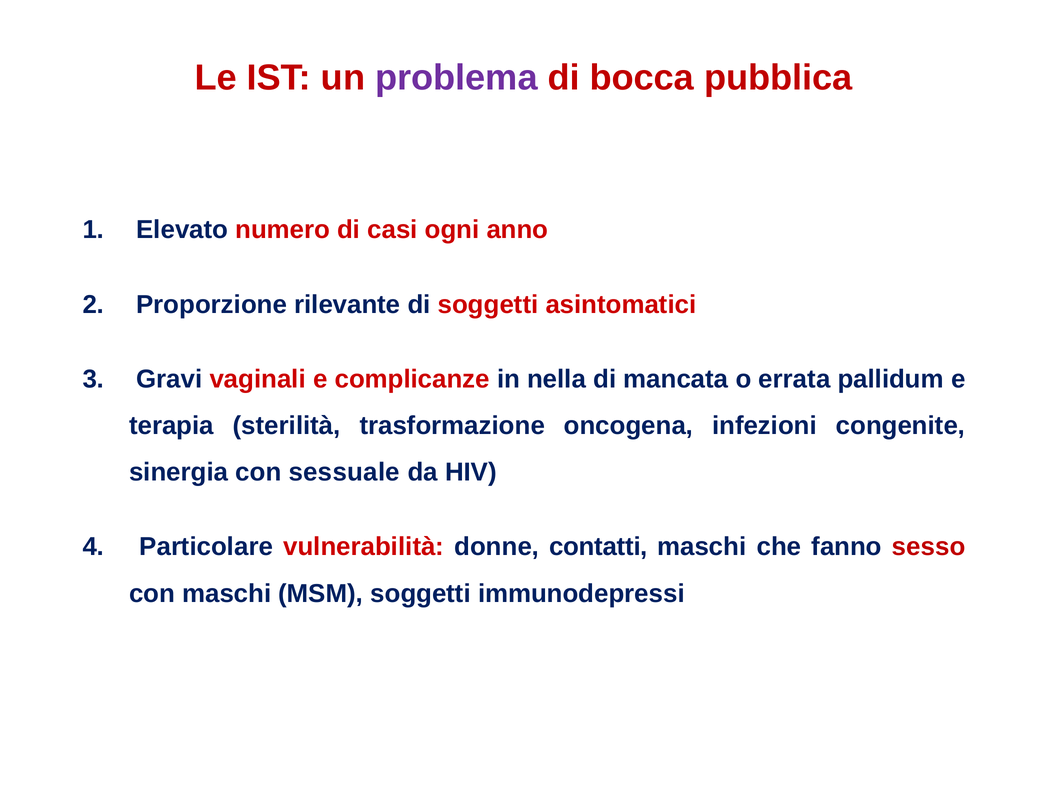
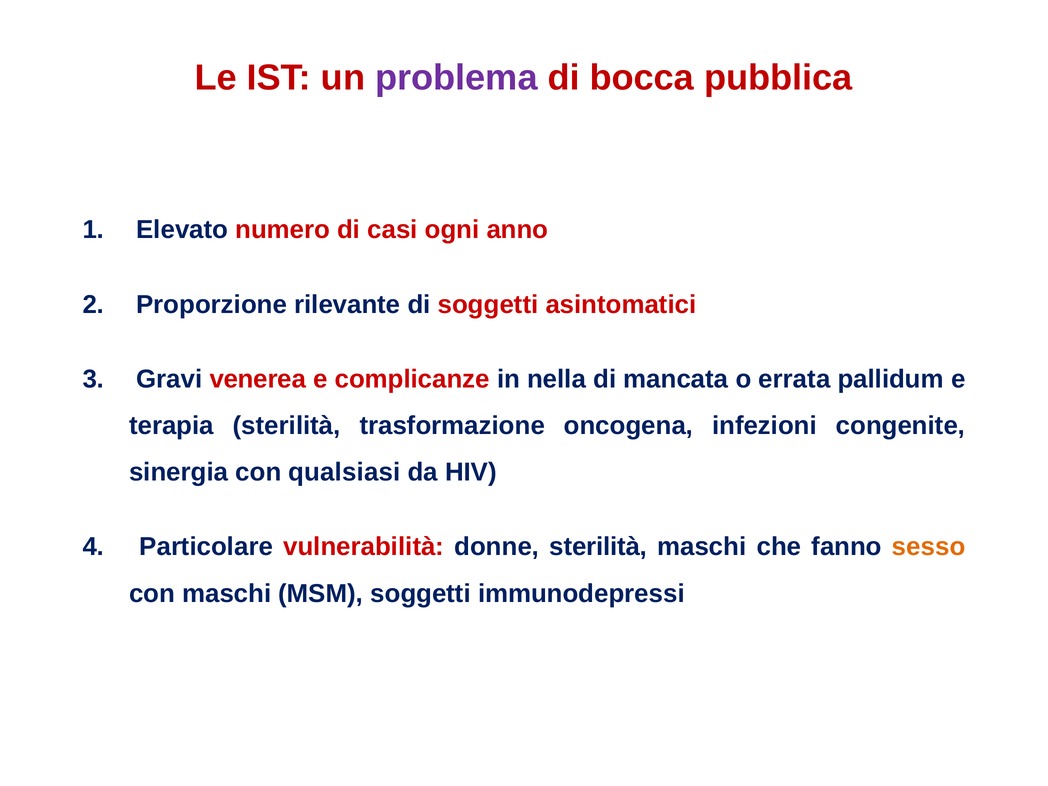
vaginali: vaginali -> venerea
sessuale: sessuale -> qualsiasi
donne contatti: contatti -> sterilità
sesso colour: red -> orange
